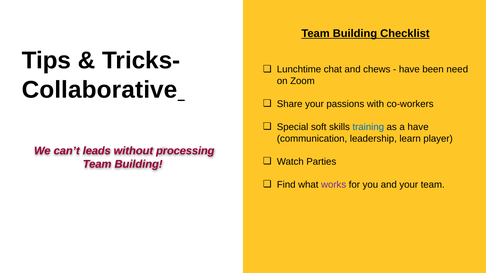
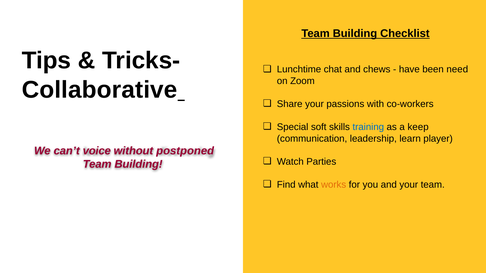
a have: have -> keep
leads: leads -> voice
processing: processing -> postponed
works colour: purple -> orange
